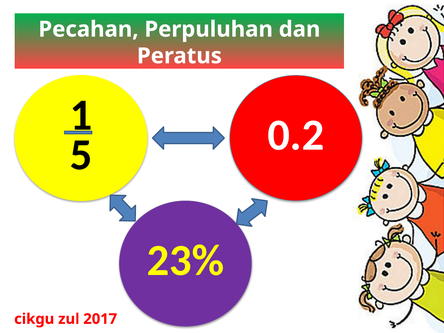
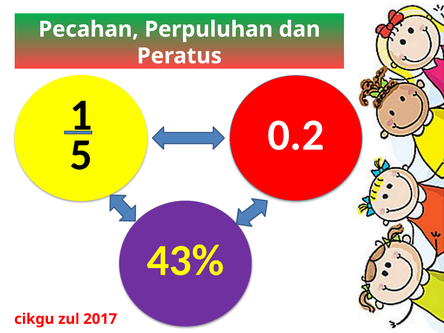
23%: 23% -> 43%
